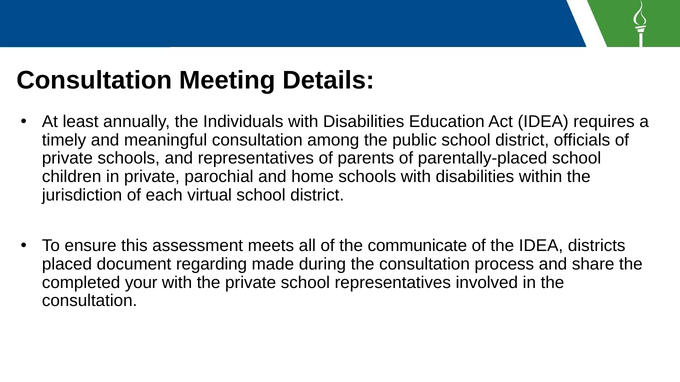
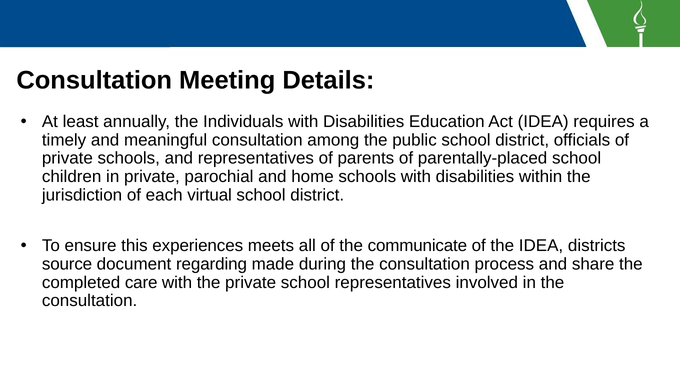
assessment: assessment -> experiences
placed: placed -> source
your: your -> care
